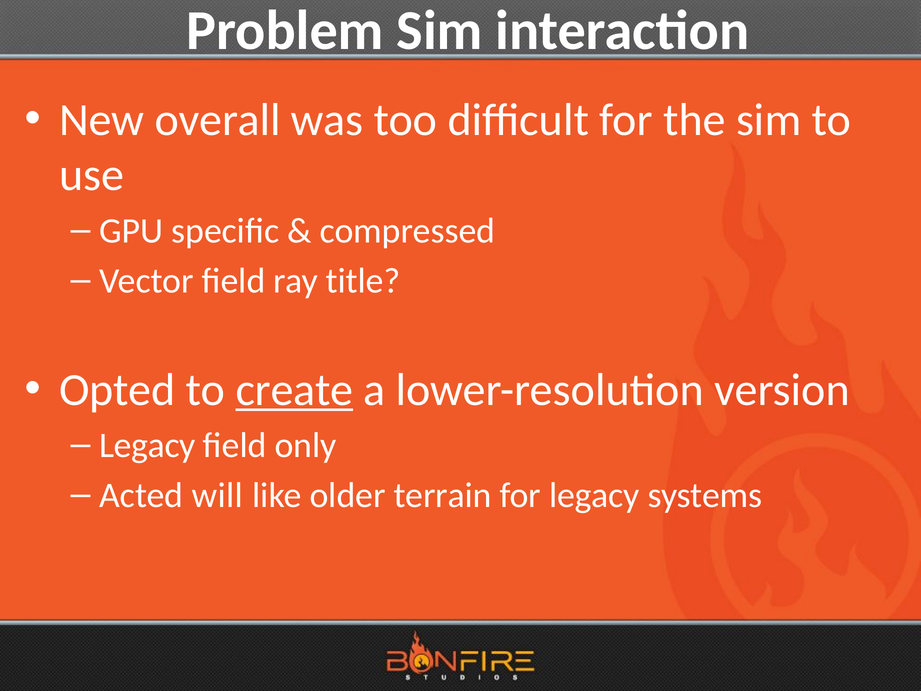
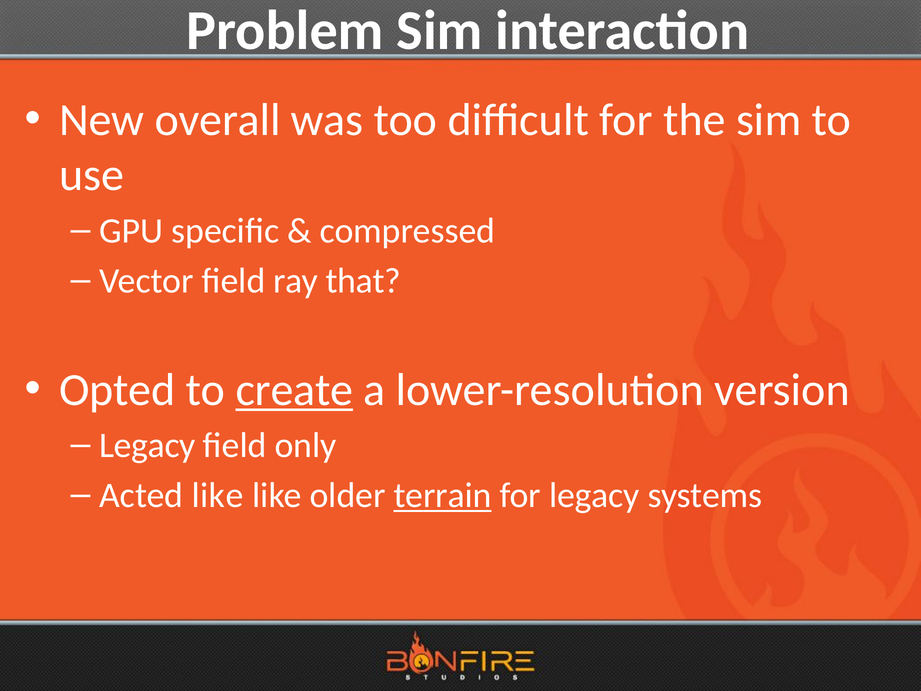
title: title -> that
Acted will: will -> like
terrain underline: none -> present
